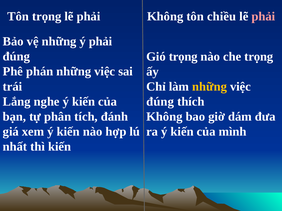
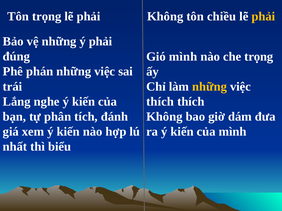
phải at (263, 16) colour: pink -> yellow
Gió trọng: trọng -> mình
đúng at (160, 102): đúng -> thích
thì kiến: kiến -> biểu
